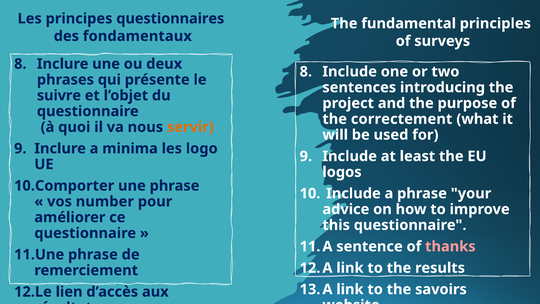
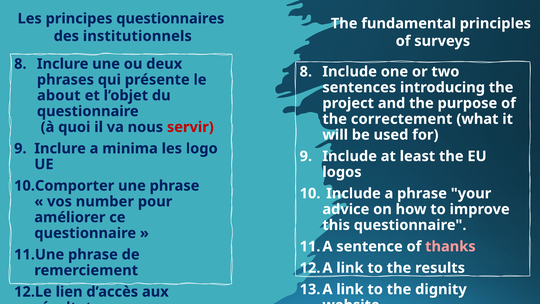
fondamentaux: fondamentaux -> institutionnels
suivre: suivre -> about
servir colour: orange -> red
savoirs: savoirs -> dignity
